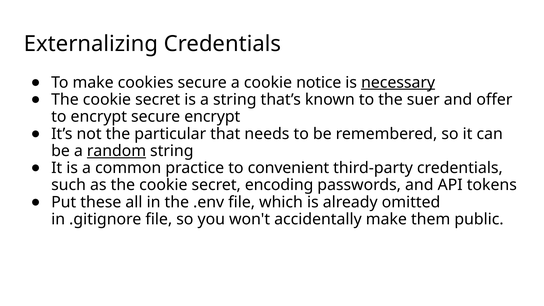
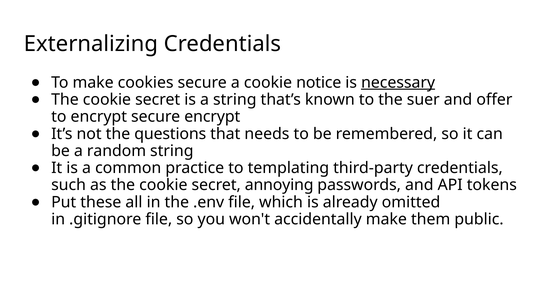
particular: particular -> questions
random underline: present -> none
convenient: convenient -> templating
encoding: encoding -> annoying
